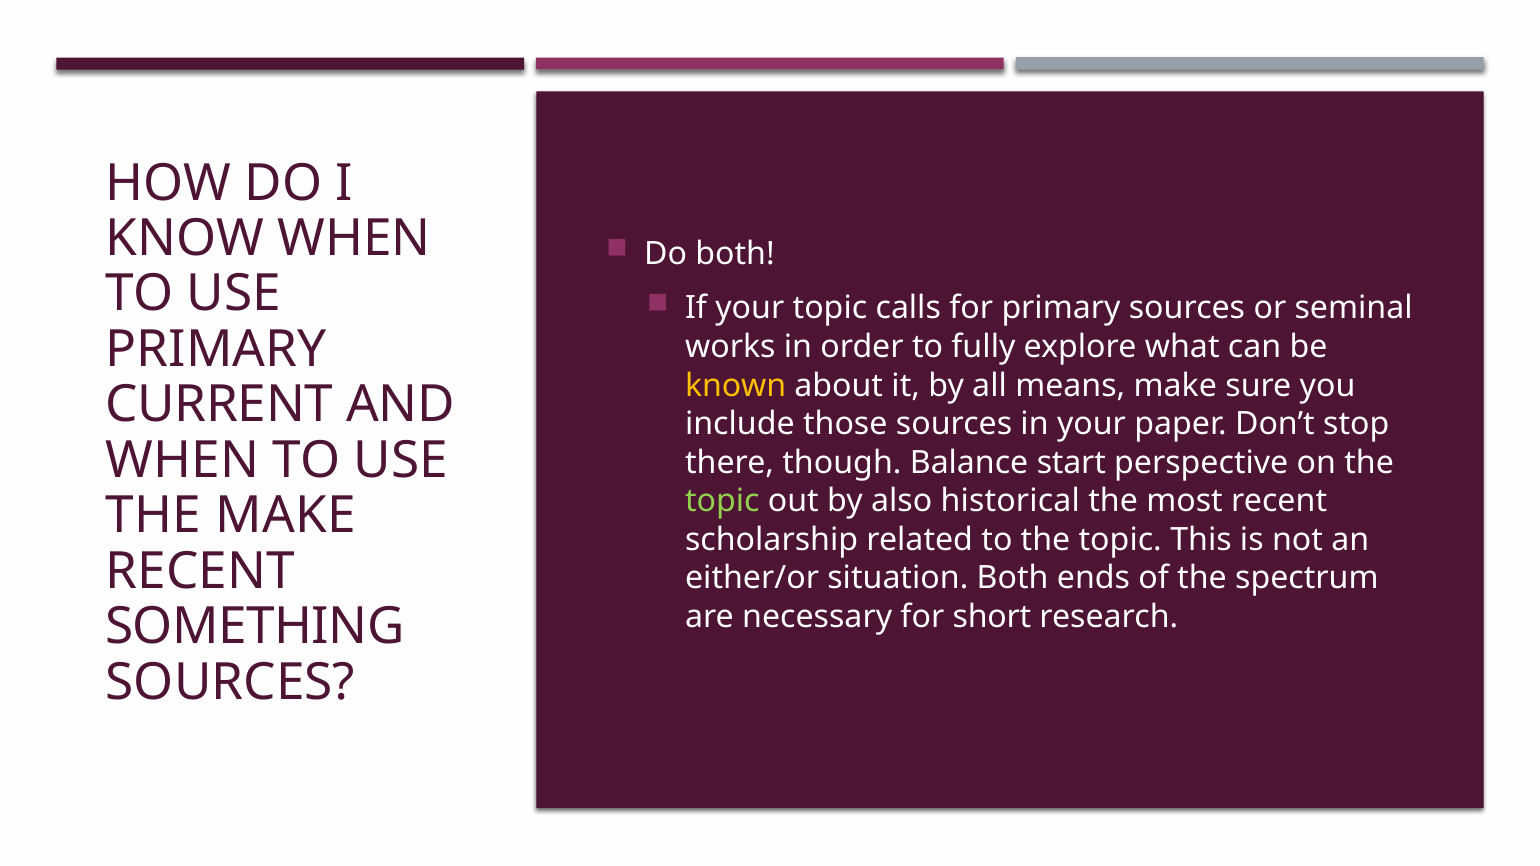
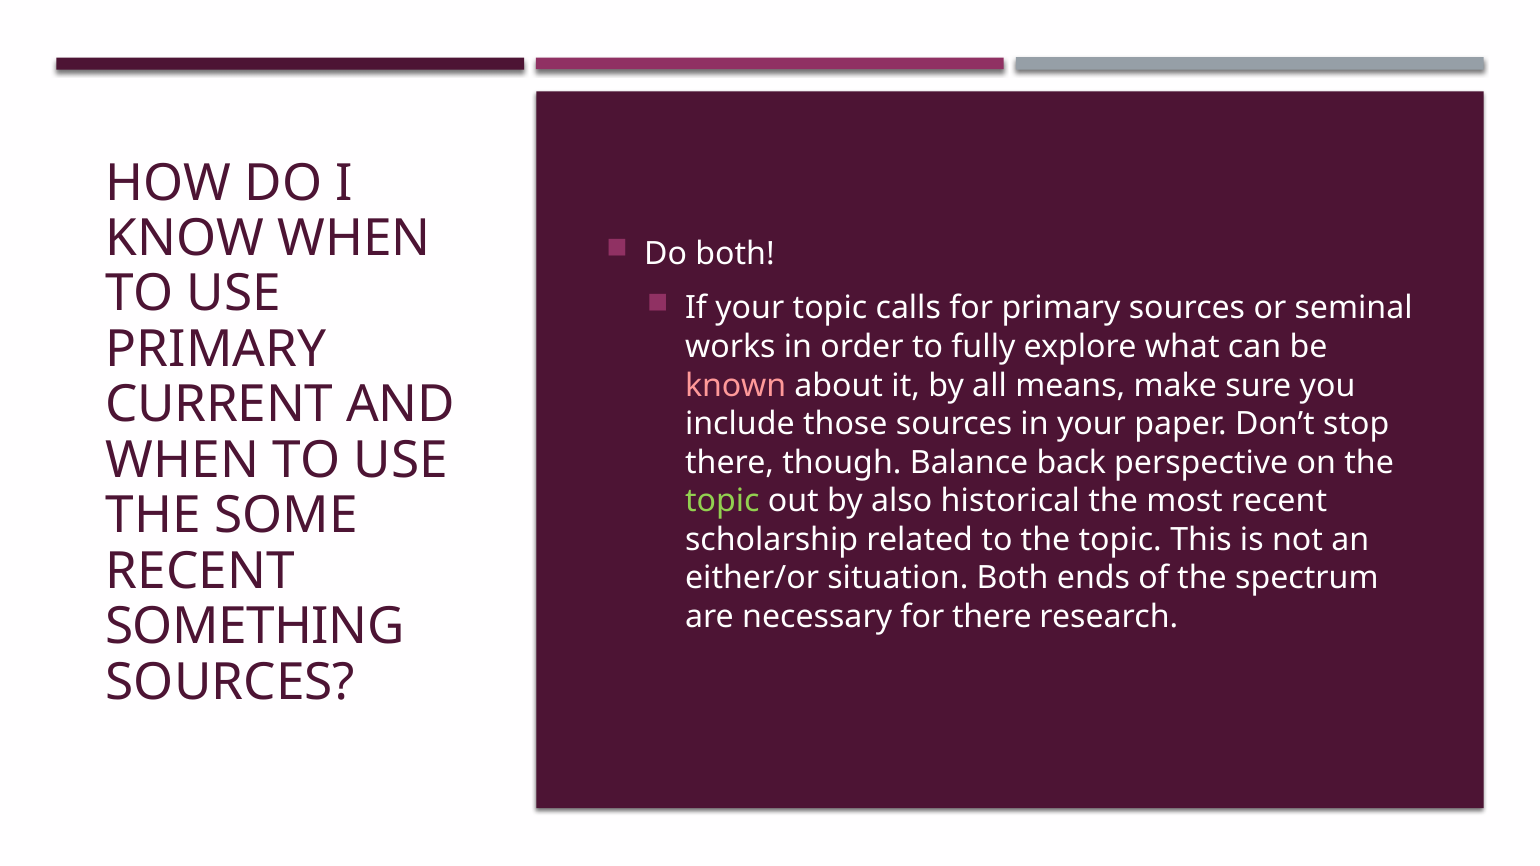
known colour: yellow -> pink
start: start -> back
THE MAKE: MAKE -> SOME
for short: short -> there
